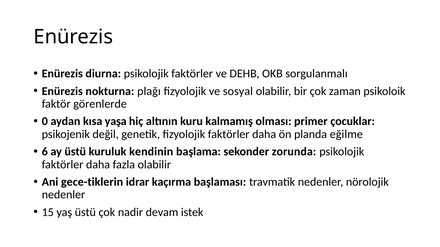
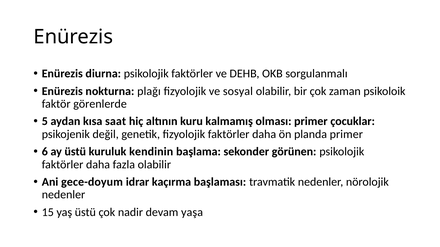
0: 0 -> 5
yaşa: yaşa -> saat
planda eğilme: eğilme -> primer
zorunda: zorunda -> görünen
gece-tiklerin: gece-tiklerin -> gece-doyum
istek: istek -> yaşa
